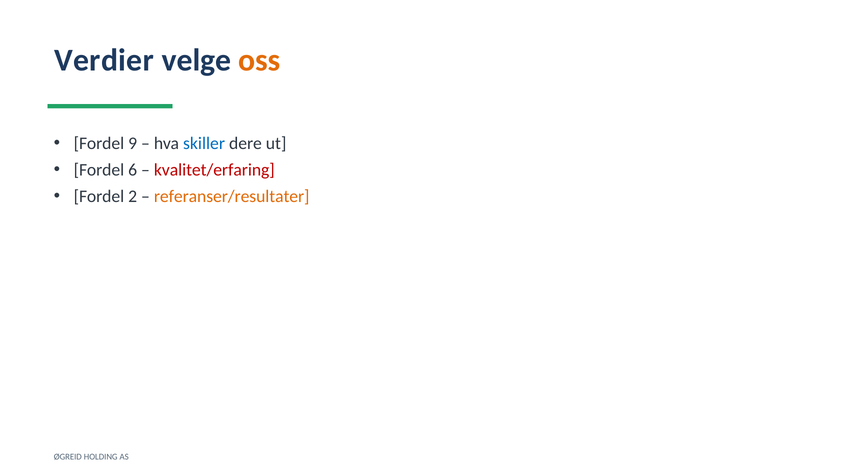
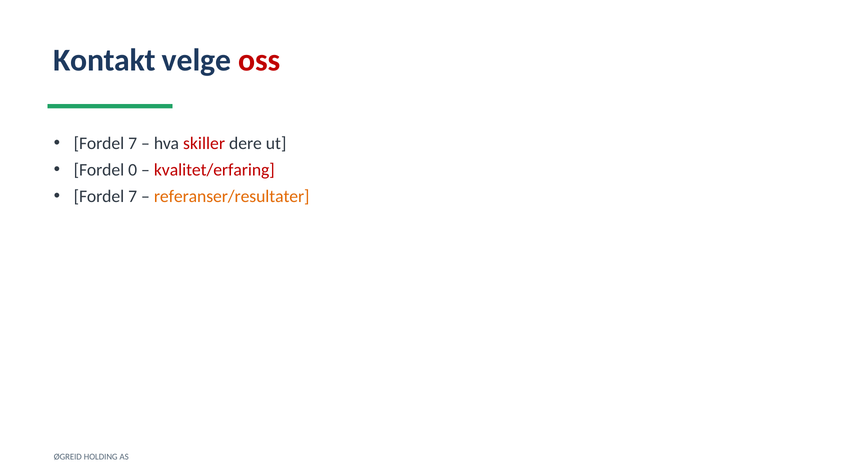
Verdier: Verdier -> Kontakt
oss colour: orange -> red
9 at (133, 143): 9 -> 7
skiller colour: blue -> red
6: 6 -> 0
2 at (133, 196): 2 -> 7
